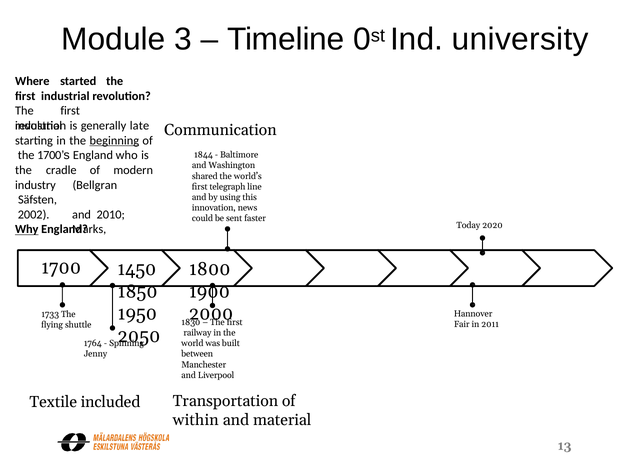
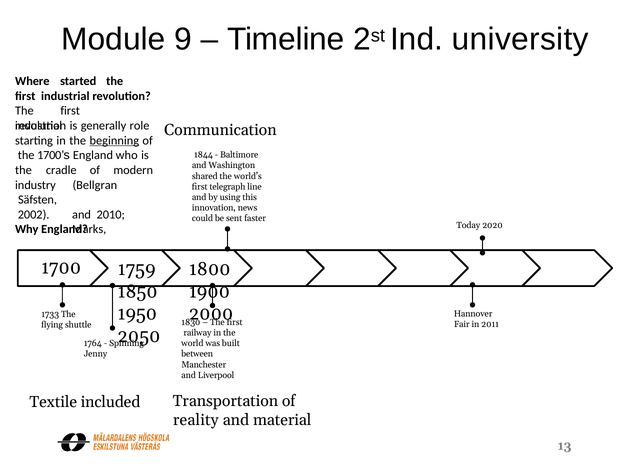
3: 3 -> 9
0: 0 -> 2
late: late -> role
Why underline: present -> none
1450: 1450 -> 1759
within: within -> reality
